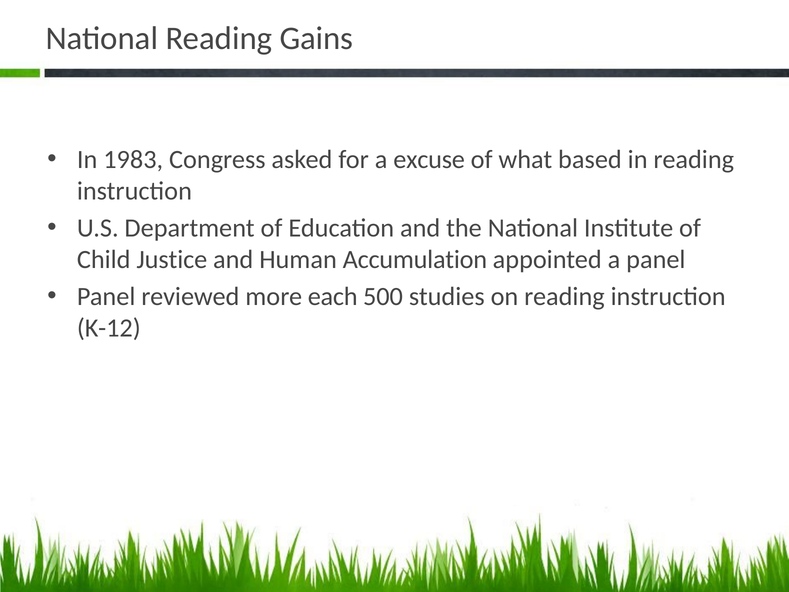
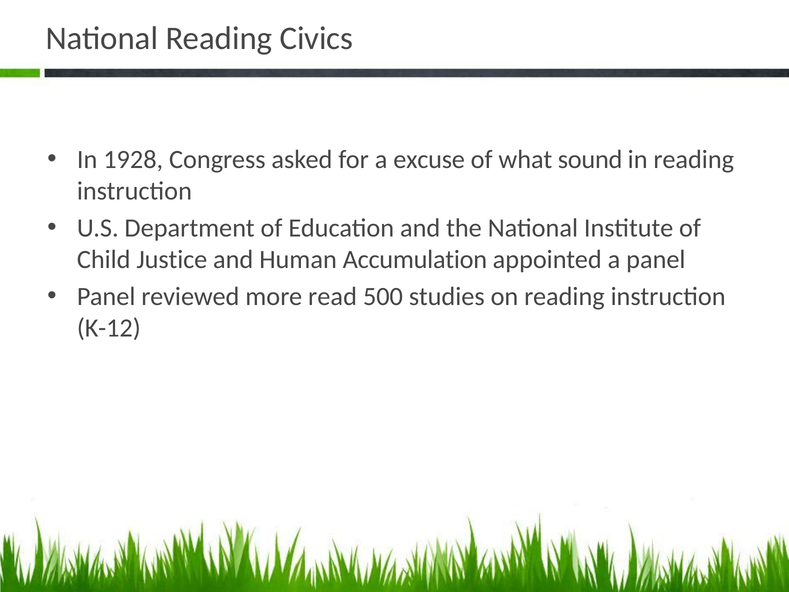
Gains: Gains -> Civics
1983: 1983 -> 1928
based: based -> sound
each: each -> read
